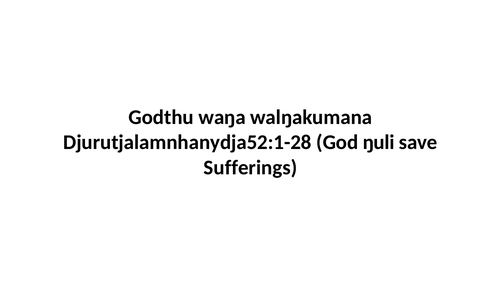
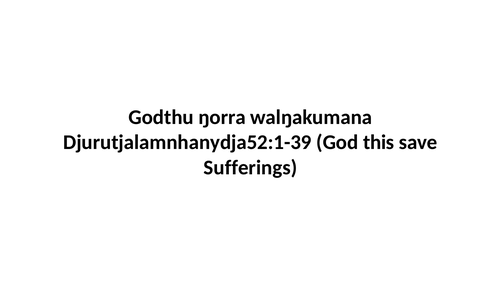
waŋa: waŋa -> ŋorra
Djurutjalamnhanydja52:1-28: Djurutjalamnhanydja52:1-28 -> Djurutjalamnhanydja52:1-39
ŋuli: ŋuli -> this
